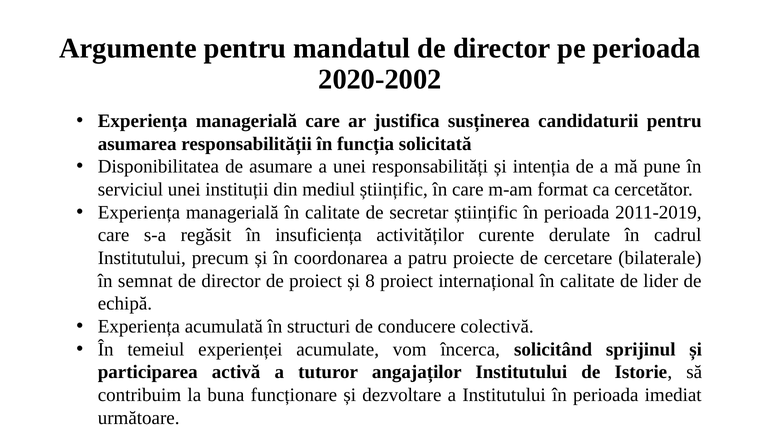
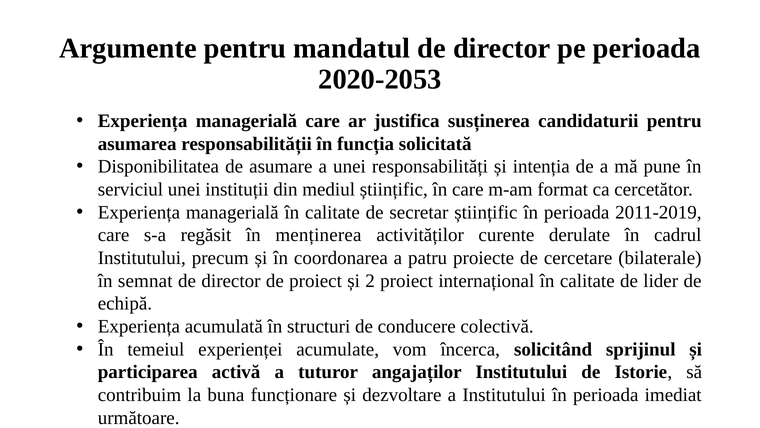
2020-2002: 2020-2002 -> 2020-2053
insuficiența: insuficiența -> menținerea
8: 8 -> 2
